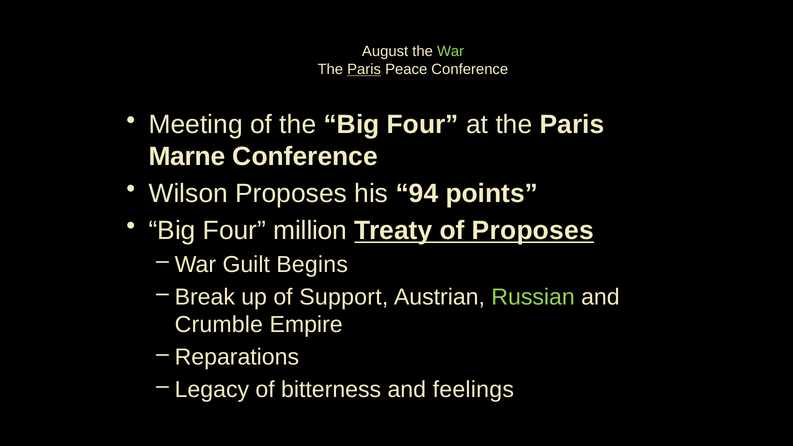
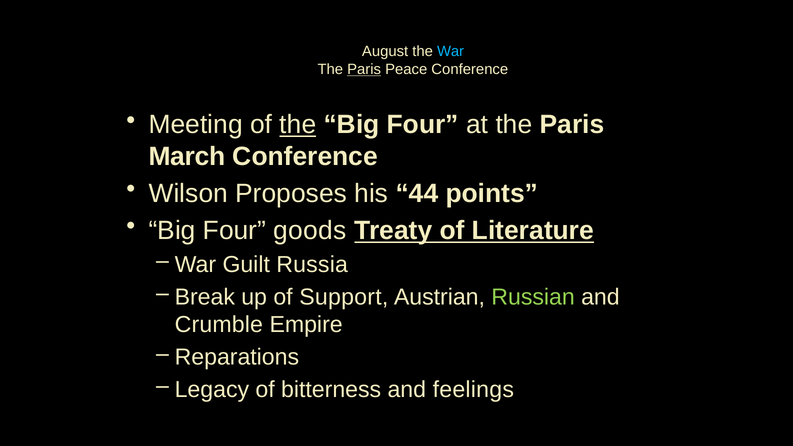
War at (451, 52) colour: light green -> light blue
the at (298, 125) underline: none -> present
Marne: Marne -> March
94: 94 -> 44
million: million -> goods
of Proposes: Proposes -> Literature
Begins: Begins -> Russia
